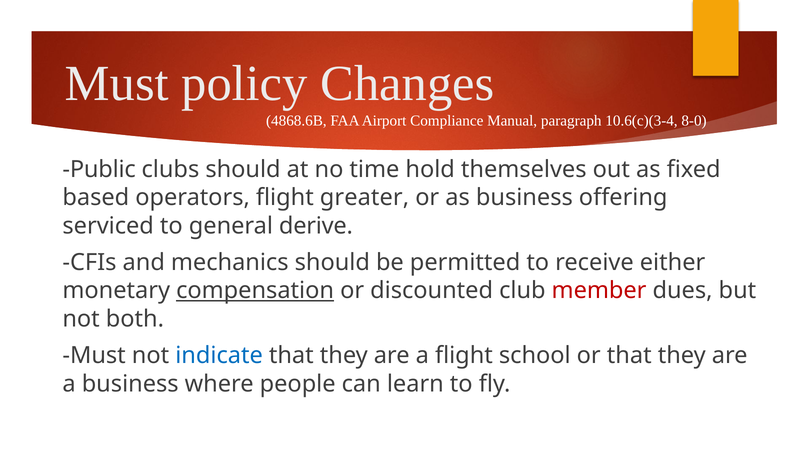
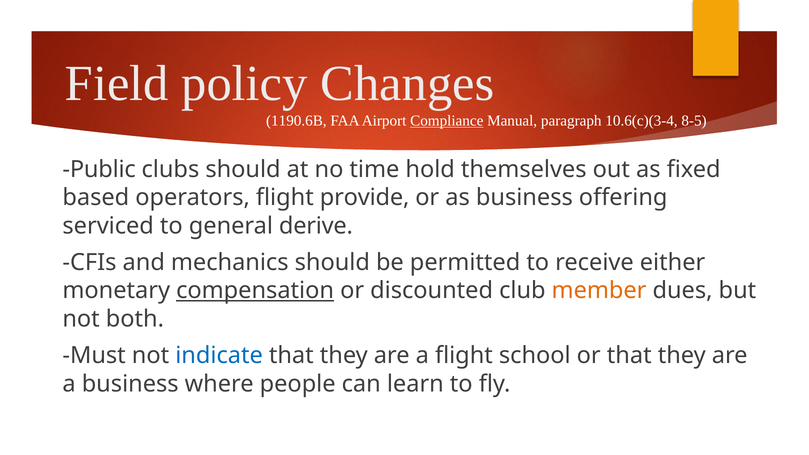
Must at (117, 83): Must -> Field
4868.6B: 4868.6B -> 1190.6B
Compliance underline: none -> present
8-0: 8-0 -> 8-5
greater: greater -> provide
member colour: red -> orange
